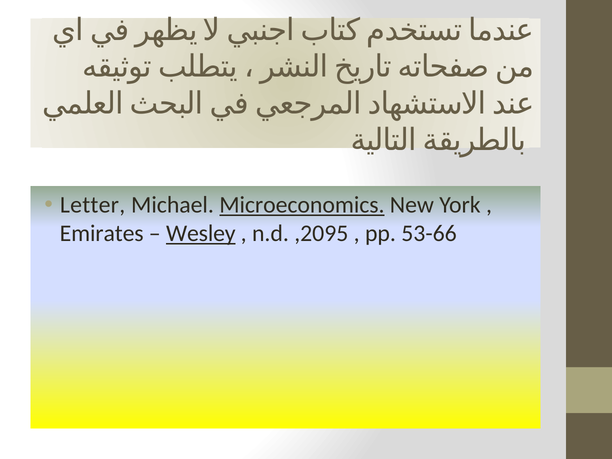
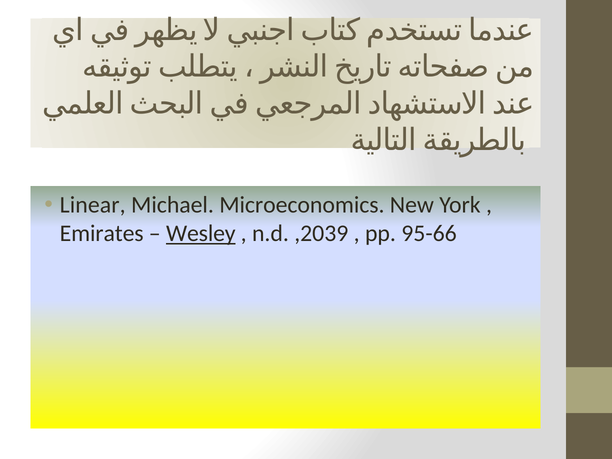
Letter: Letter -> Linear
Microeconomics underline: present -> none
,2095: ,2095 -> ,2039
53-66: 53-66 -> 95-66
